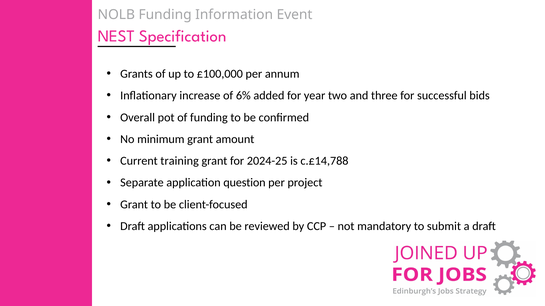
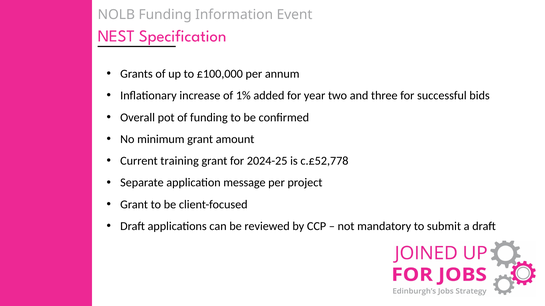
6%: 6% -> 1%
c.£14,788: c.£14,788 -> c.£52,778
question: question -> message
